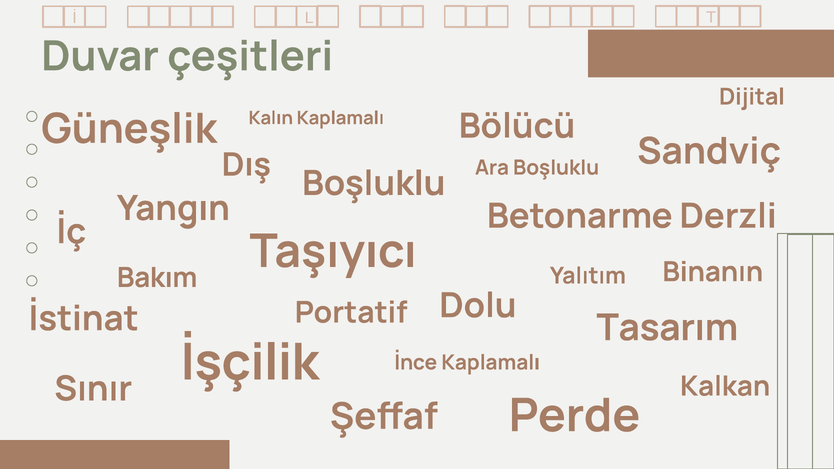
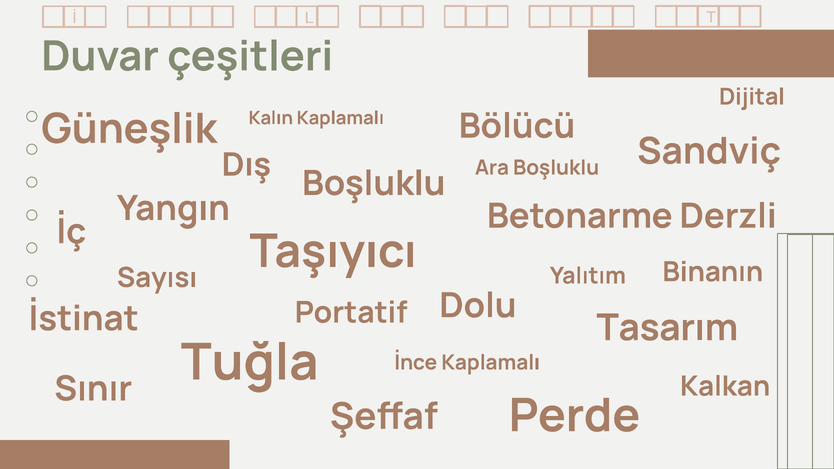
Bakım: Bakım -> Sayısı
İşçilik: İşçilik -> Tuğla
